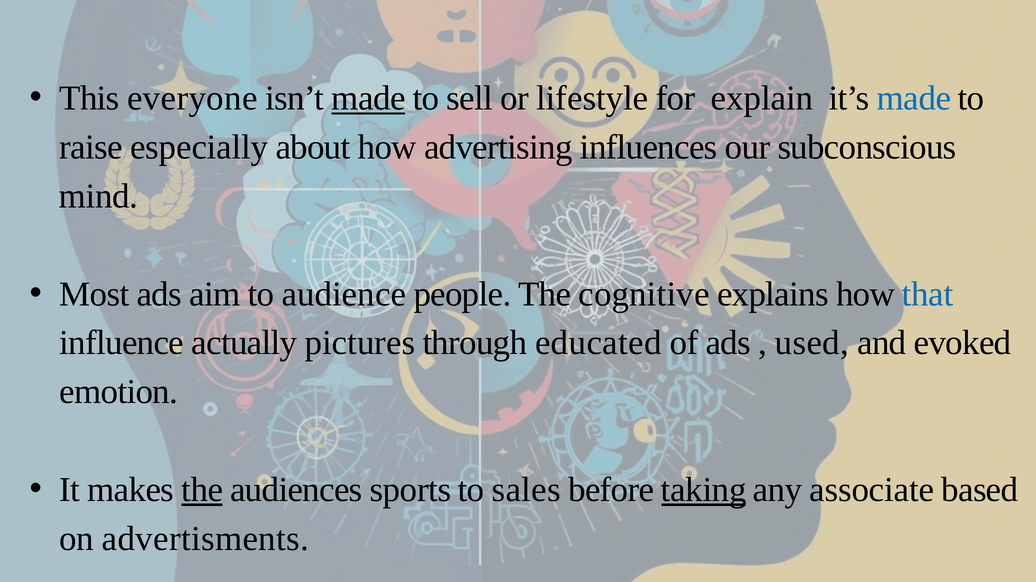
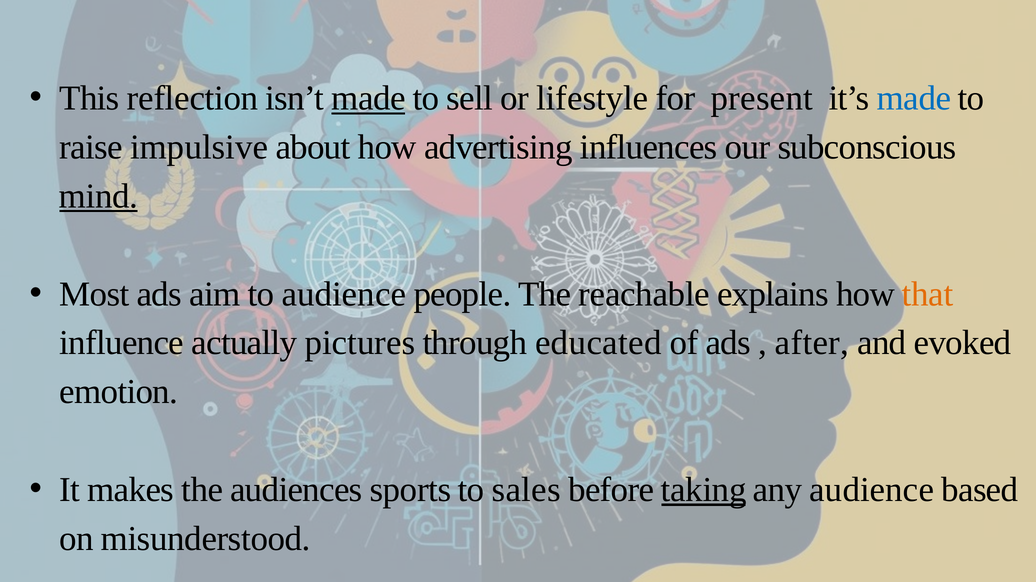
everyone: everyone -> reflection
explain: explain -> present
especially: especially -> impulsive
mind underline: none -> present
cognitive: cognitive -> reachable
that colour: blue -> orange
used: used -> after
the at (202, 490) underline: present -> none
any associate: associate -> audience
advertisments: advertisments -> misunderstood
